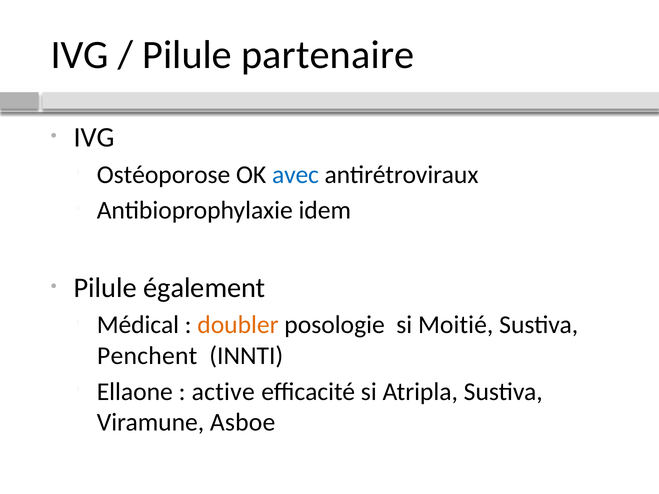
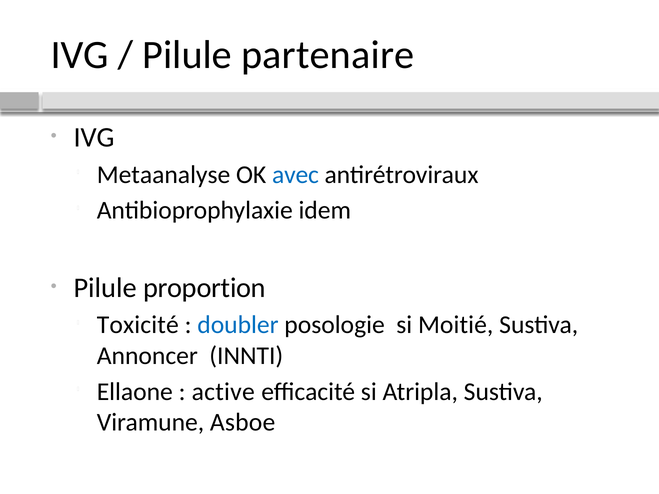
Ostéoporose: Ostéoporose -> Metaanalyse
également: également -> proportion
Médical: Médical -> Toxicité
doubler colour: orange -> blue
Penchent: Penchent -> Annoncer
